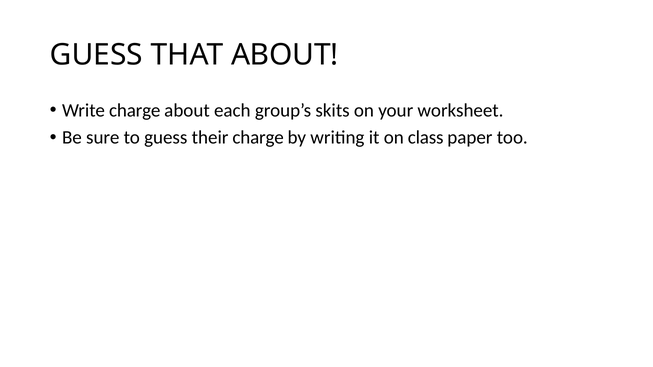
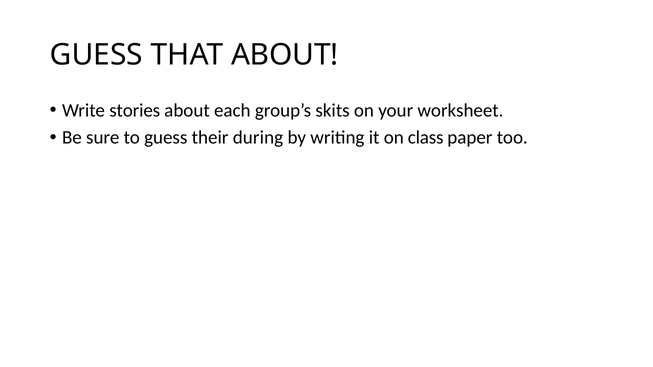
Write charge: charge -> stories
their charge: charge -> during
